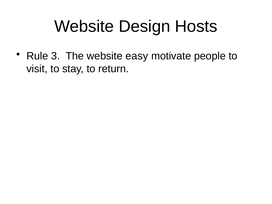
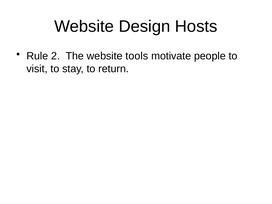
3: 3 -> 2
easy: easy -> tools
